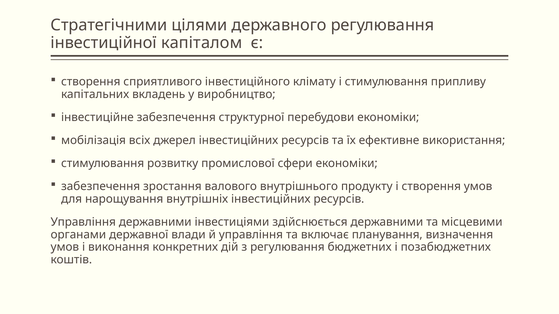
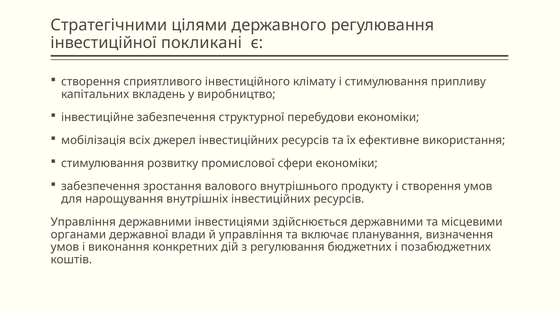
капіталом: капіталом -> покликані
